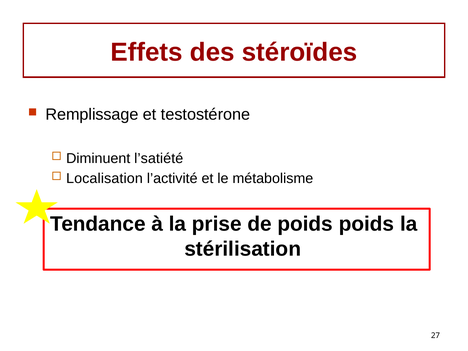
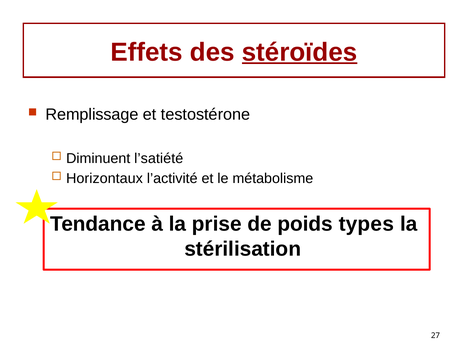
stéroïdes underline: none -> present
Localisation: Localisation -> Horizontaux
poids poids: poids -> types
